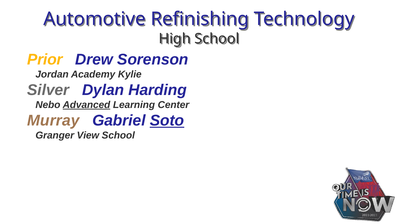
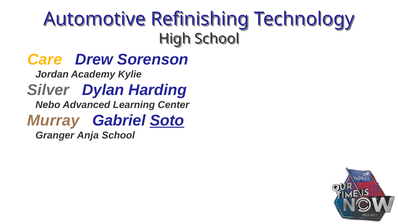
Prior: Prior -> Care
Advanced underline: present -> none
View: View -> Anja
